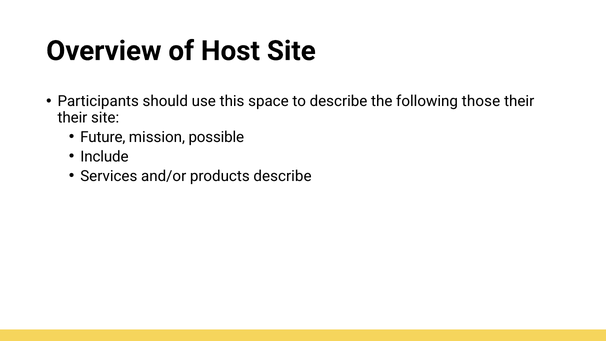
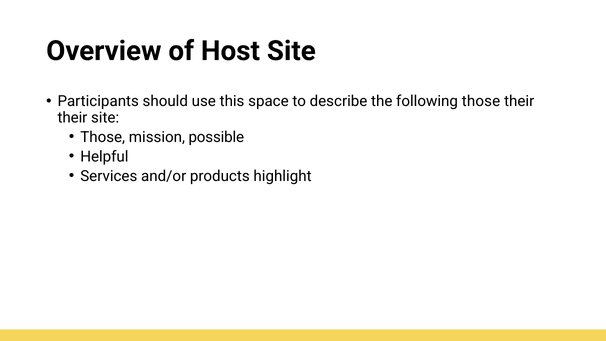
Future at (103, 137): Future -> Those
Include: Include -> Helpful
products describe: describe -> highlight
